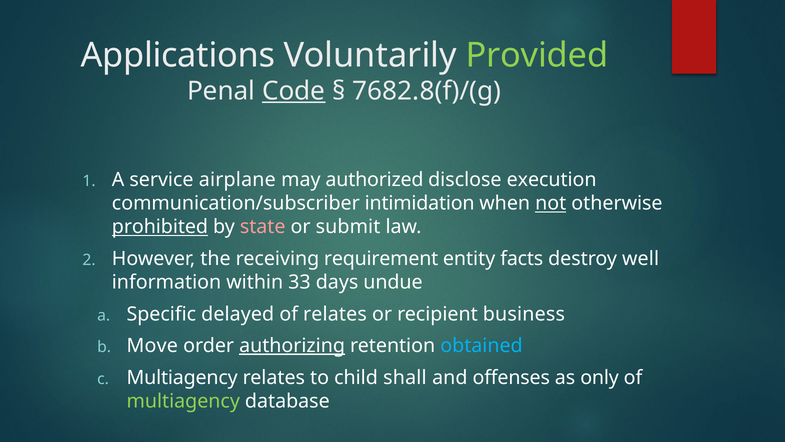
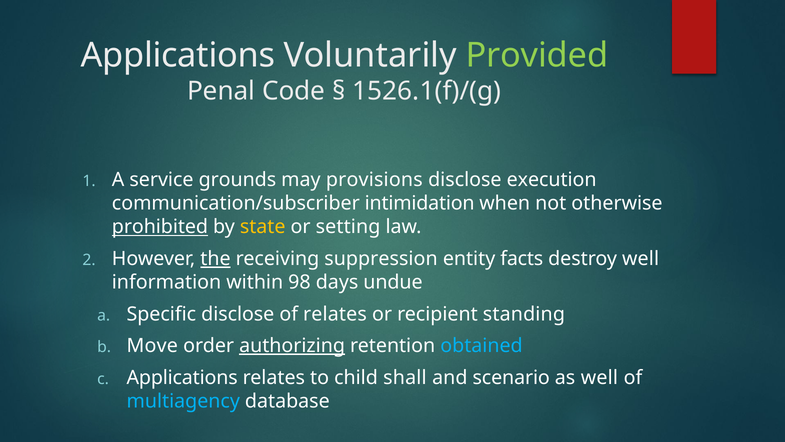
Code underline: present -> none
7682.8(f)/(g: 7682.8(f)/(g -> 1526.1(f)/(g
airplane: airplane -> grounds
authorized: authorized -> provisions
not underline: present -> none
state colour: pink -> yellow
submit: submit -> setting
the underline: none -> present
requirement: requirement -> suppression
33: 33 -> 98
Specific delayed: delayed -> disclose
business: business -> standing
Multiagency at (182, 377): Multiagency -> Applications
offenses: offenses -> scenario
as only: only -> well
multiagency at (183, 401) colour: light green -> light blue
